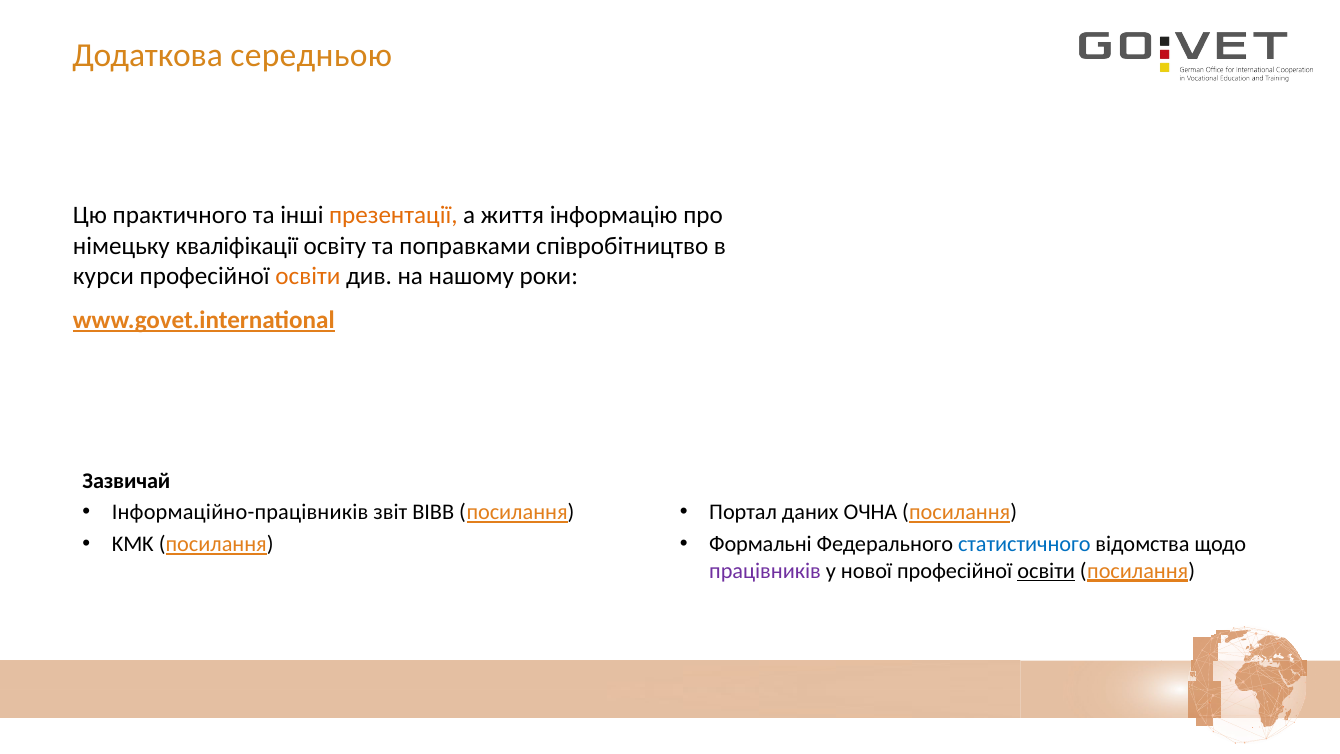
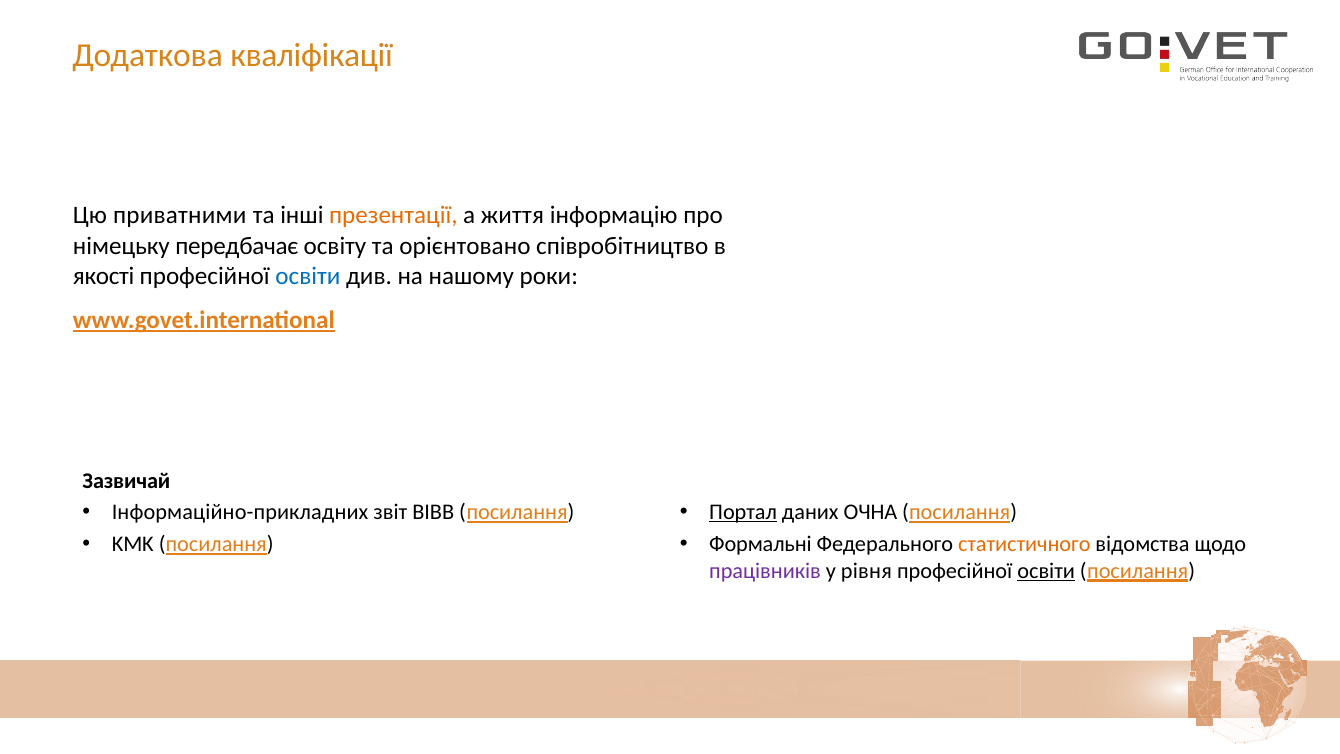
середньою: середньою -> кваліфікації
практичного: практичного -> приватними
кваліфікації: кваліфікації -> передбачає
поправками: поправками -> орієнтовано
курси: курси -> якості
освіти at (308, 276) colour: orange -> blue
Інформаційно-працівників: Інформаційно-працівників -> Інформаційно-прикладних
Портал underline: none -> present
статистичного colour: blue -> orange
нової: нової -> рівня
